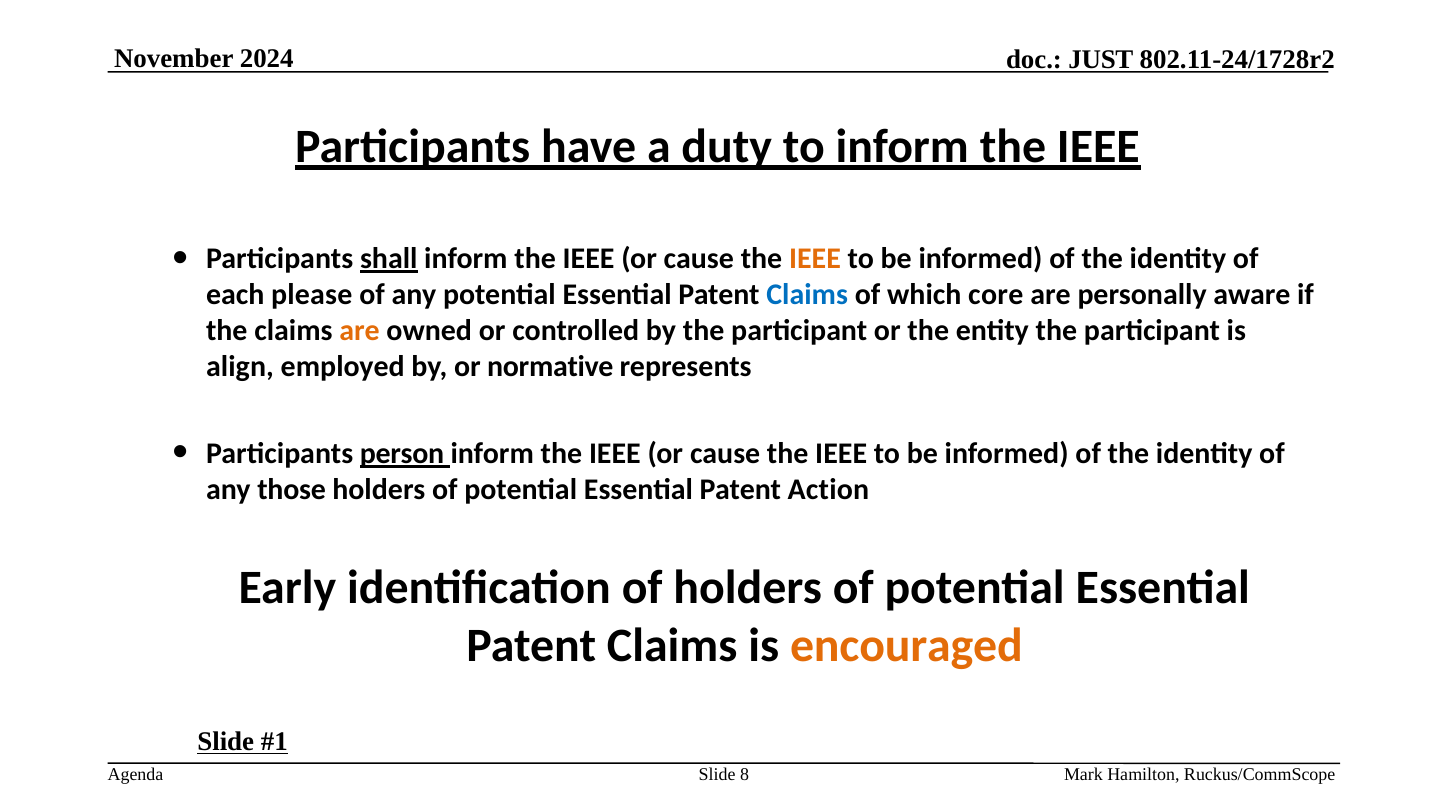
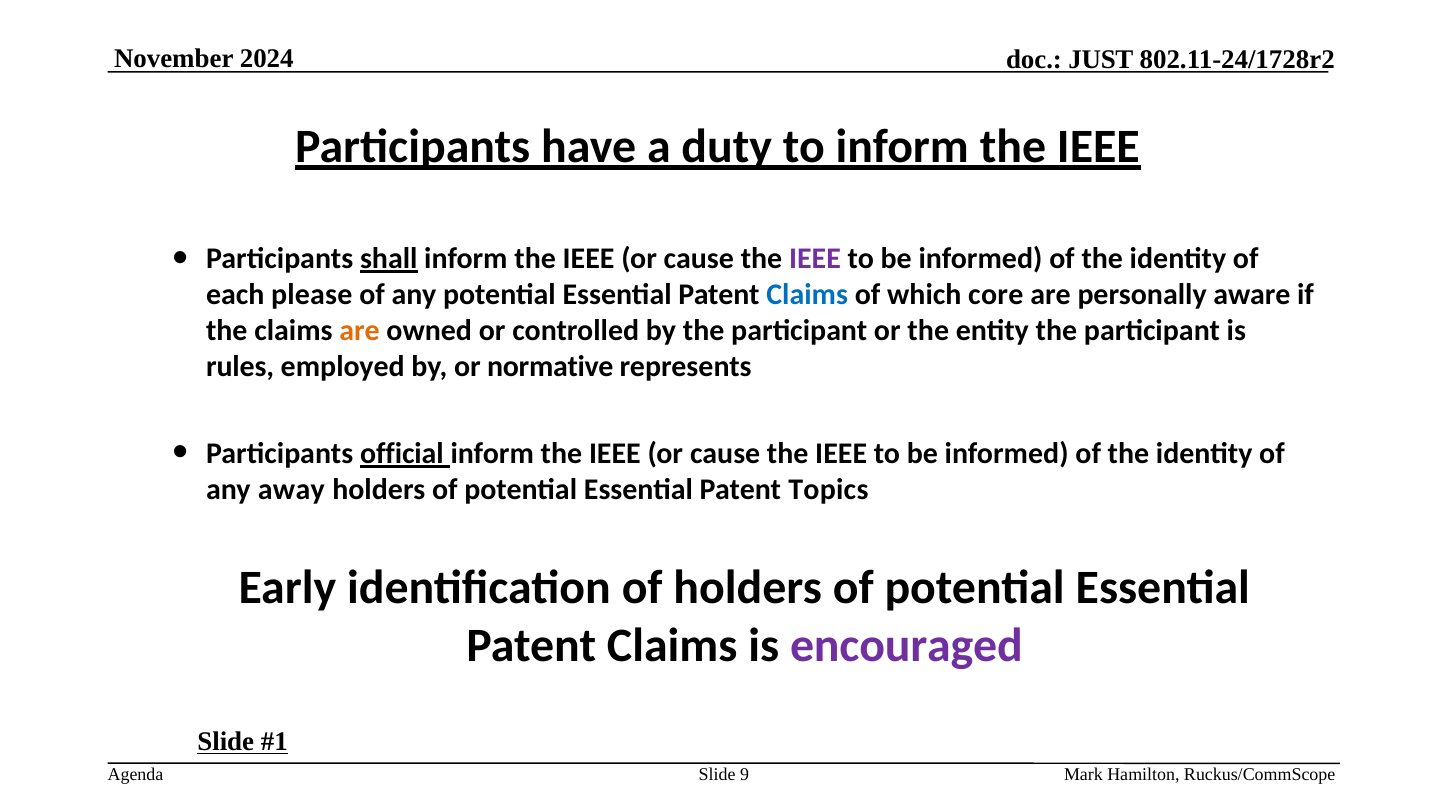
IEEE at (815, 259) colour: orange -> purple
align: align -> rules
person: person -> official
those: those -> away
Action: Action -> Topics
encouraged colour: orange -> purple
8: 8 -> 9
